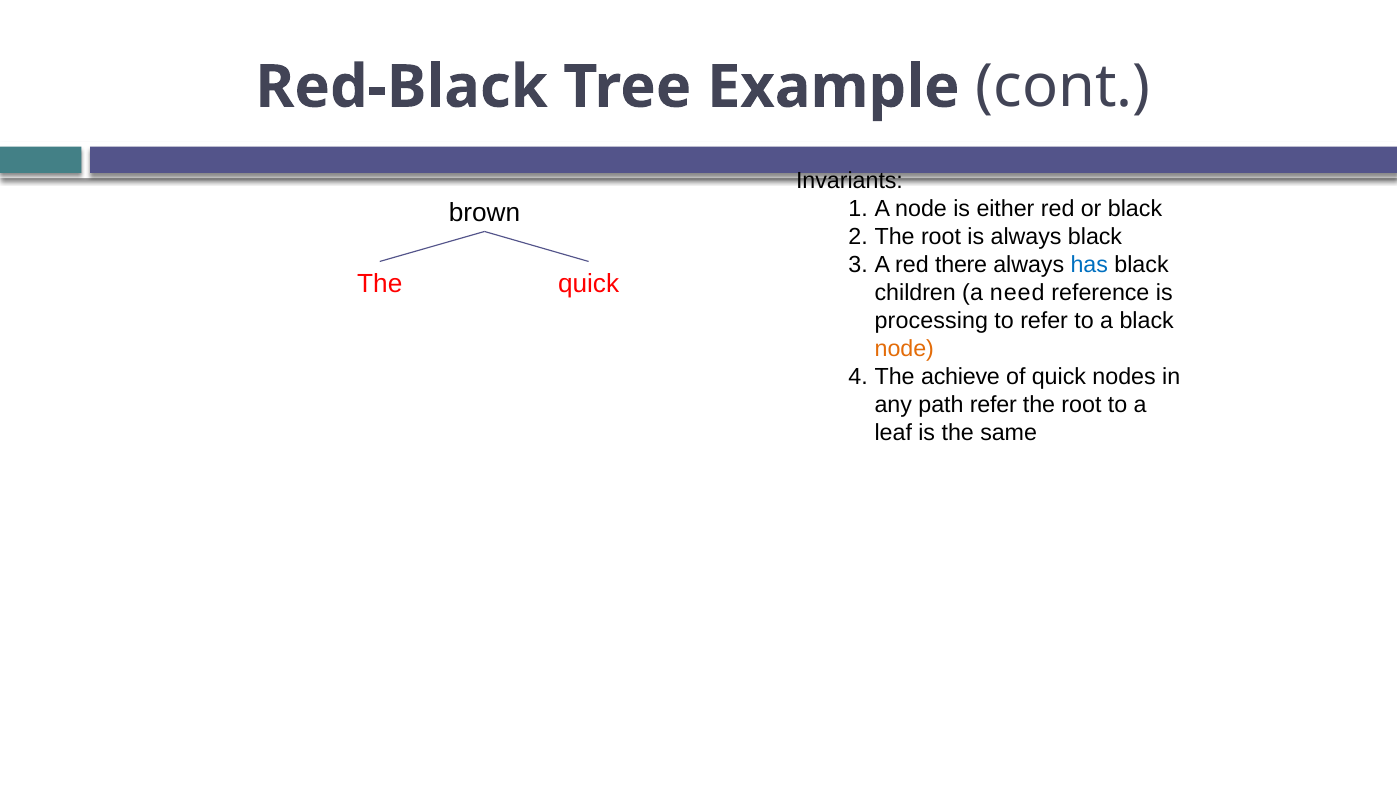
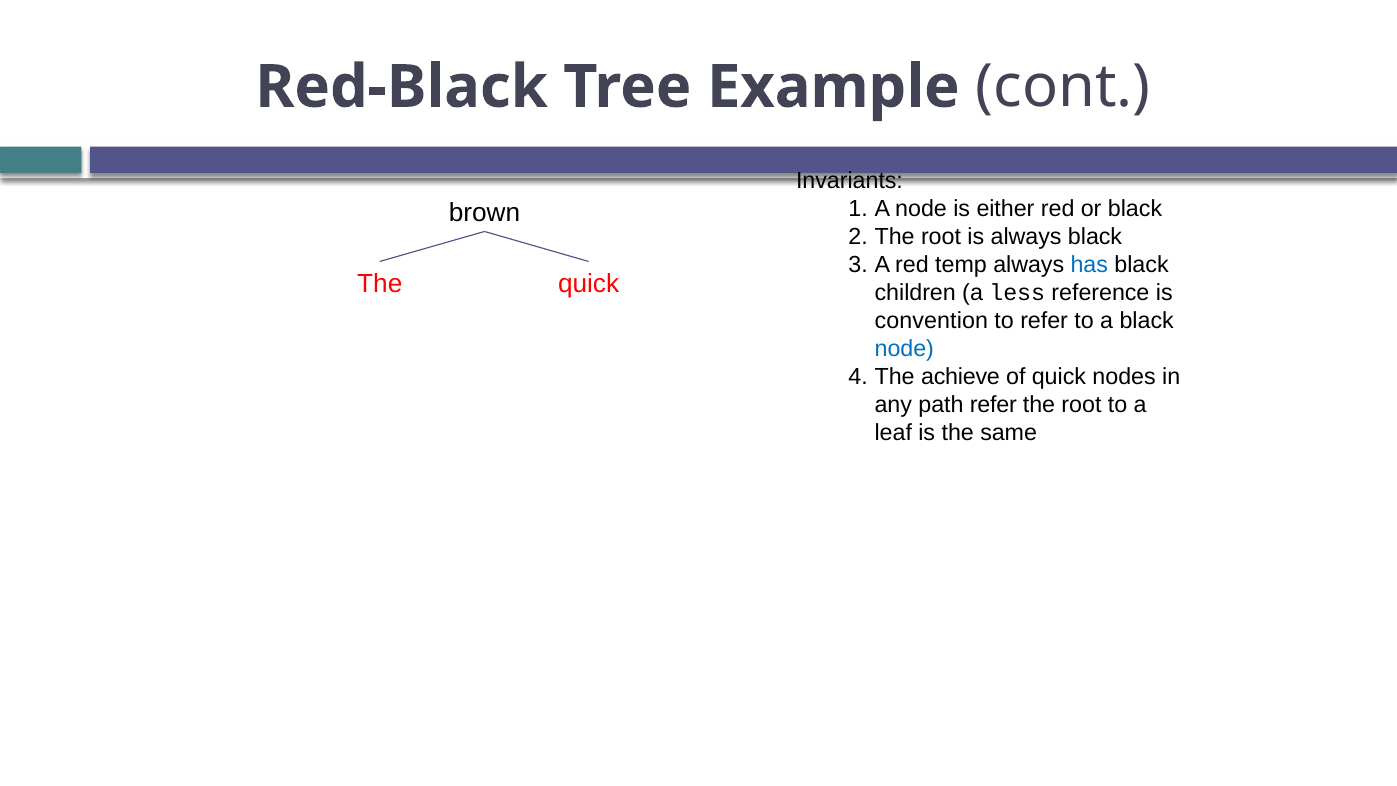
there: there -> temp
need: need -> less
processing: processing -> convention
node at (904, 349) colour: orange -> blue
